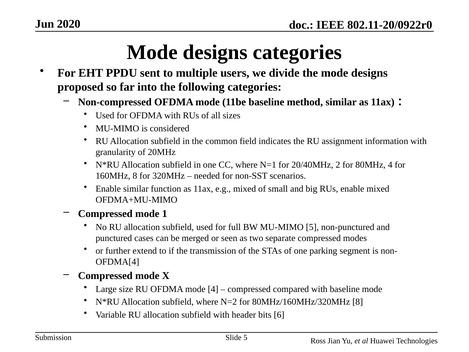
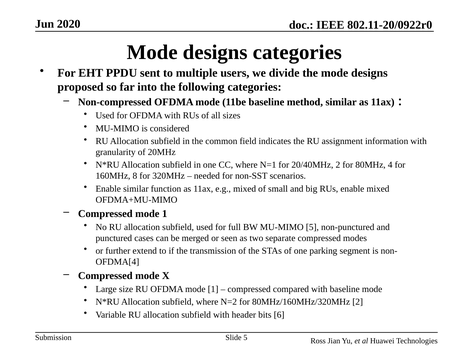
OFDMA mode 4: 4 -> 1
80MHz/160MHz/320MHz 8: 8 -> 2
